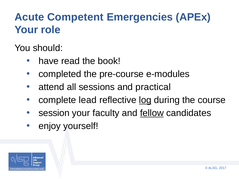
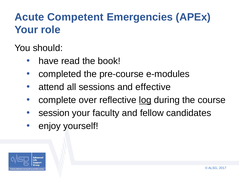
practical: practical -> effective
lead: lead -> over
fellow underline: present -> none
